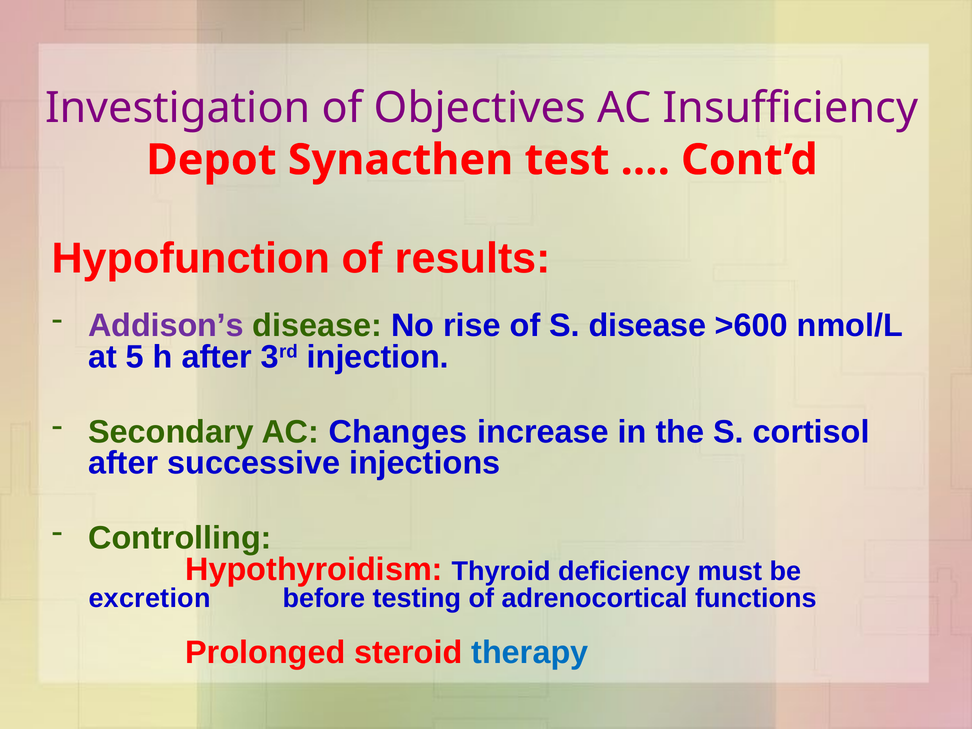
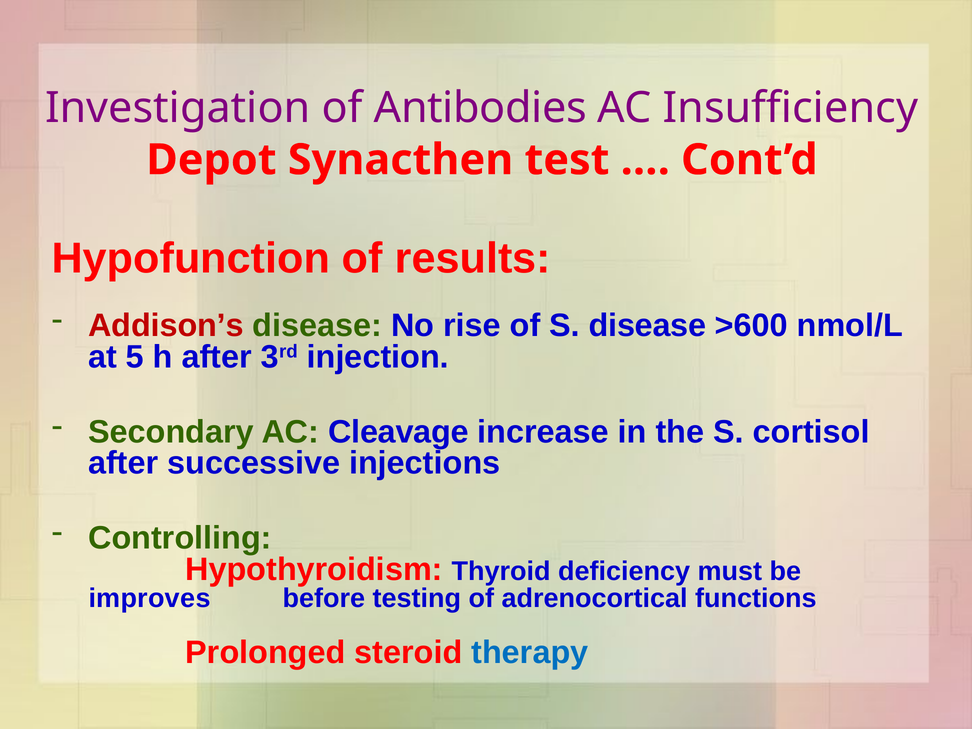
Objectives: Objectives -> Antibodies
Addison’s colour: purple -> red
Changes: Changes -> Cleavage
excretion: excretion -> improves
